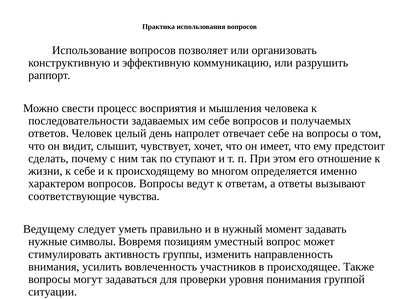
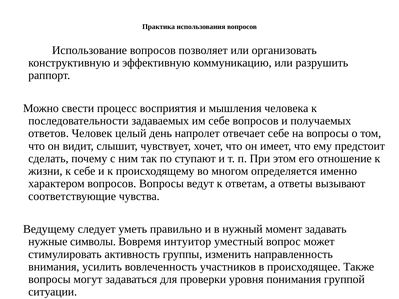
позициям: позициям -> интуитор
